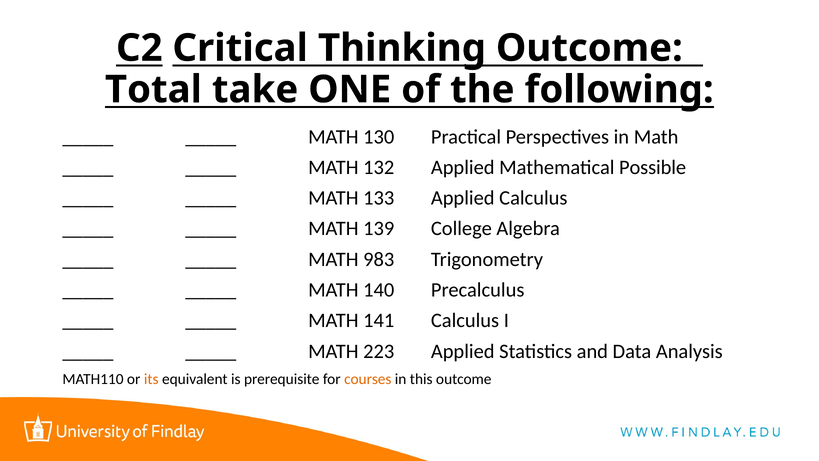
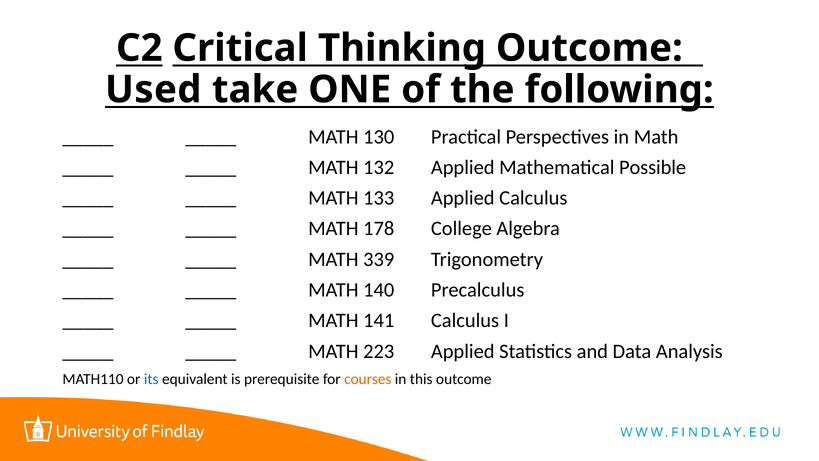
Total: Total -> Used
139: 139 -> 178
983: 983 -> 339
its colour: orange -> blue
